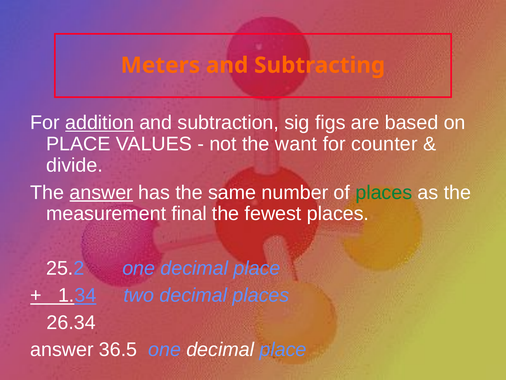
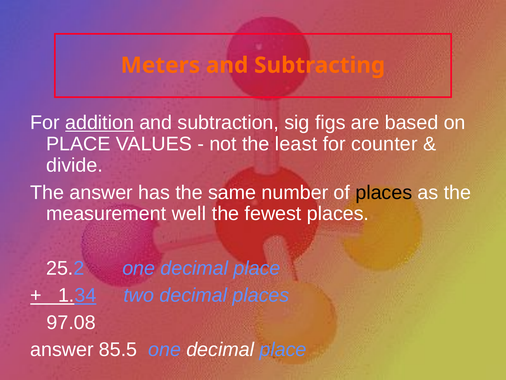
want: want -> least
answer at (101, 192) underline: present -> none
places at (384, 192) colour: green -> black
final: final -> well
26.34: 26.34 -> 97.08
36.5: 36.5 -> 85.5
